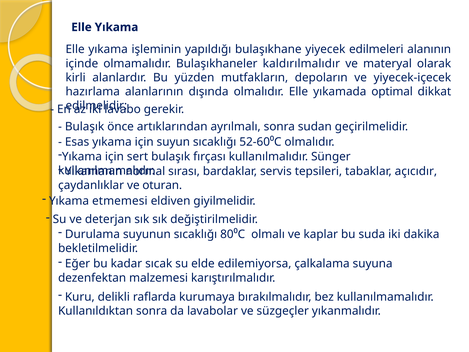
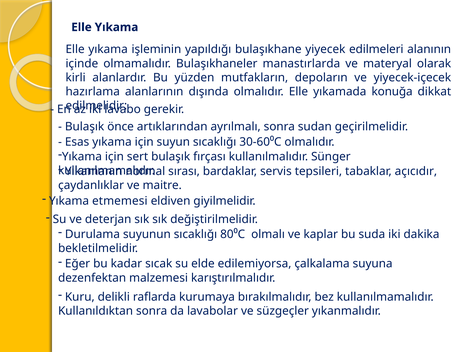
kaldırılmalıdır: kaldırılmalıdır -> manastırlarda
optimal: optimal -> konuğa
52-60⁰C: 52-60⁰C -> 30-60⁰C
oturan: oturan -> maitre
